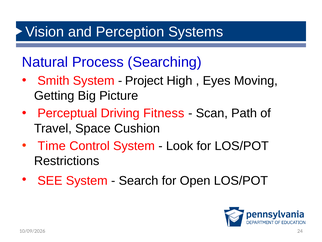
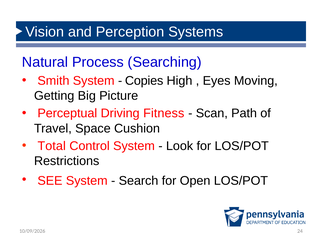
Project: Project -> Copies
Time: Time -> Total
